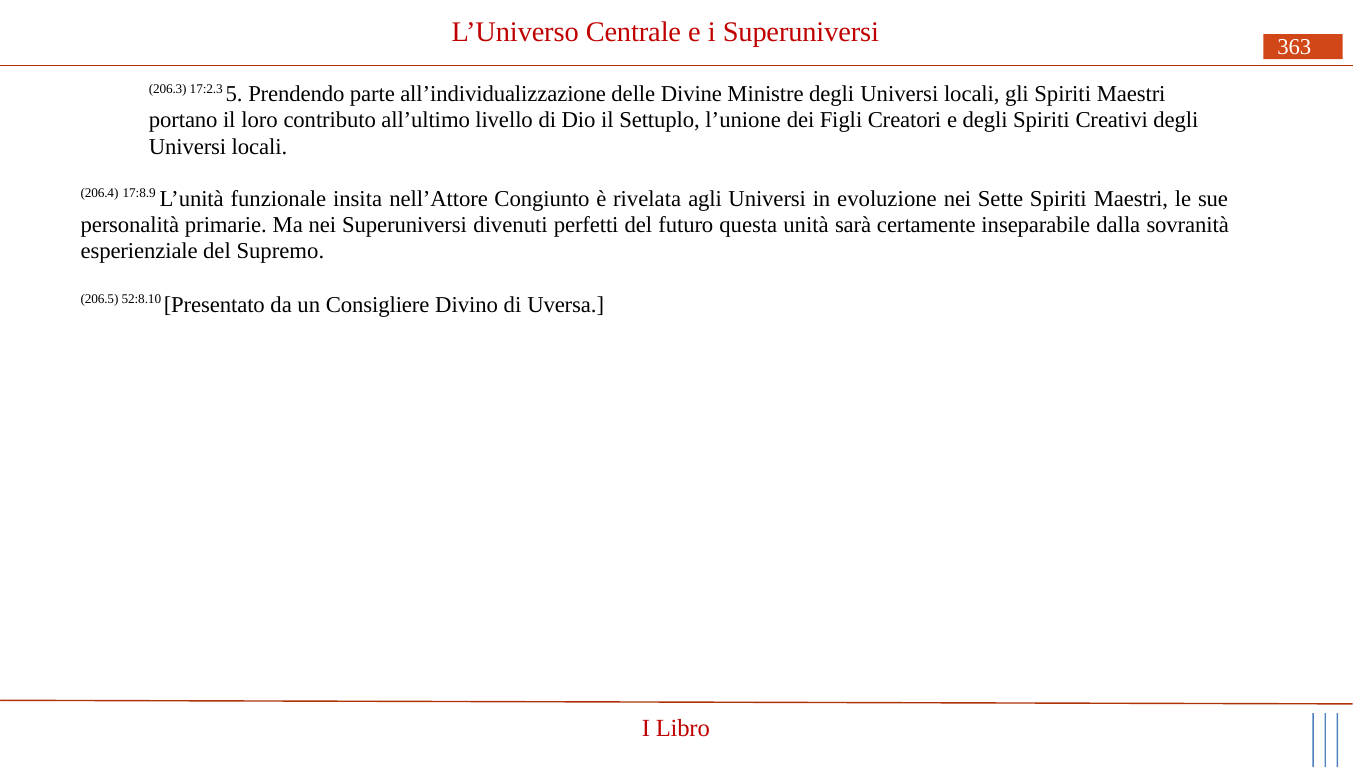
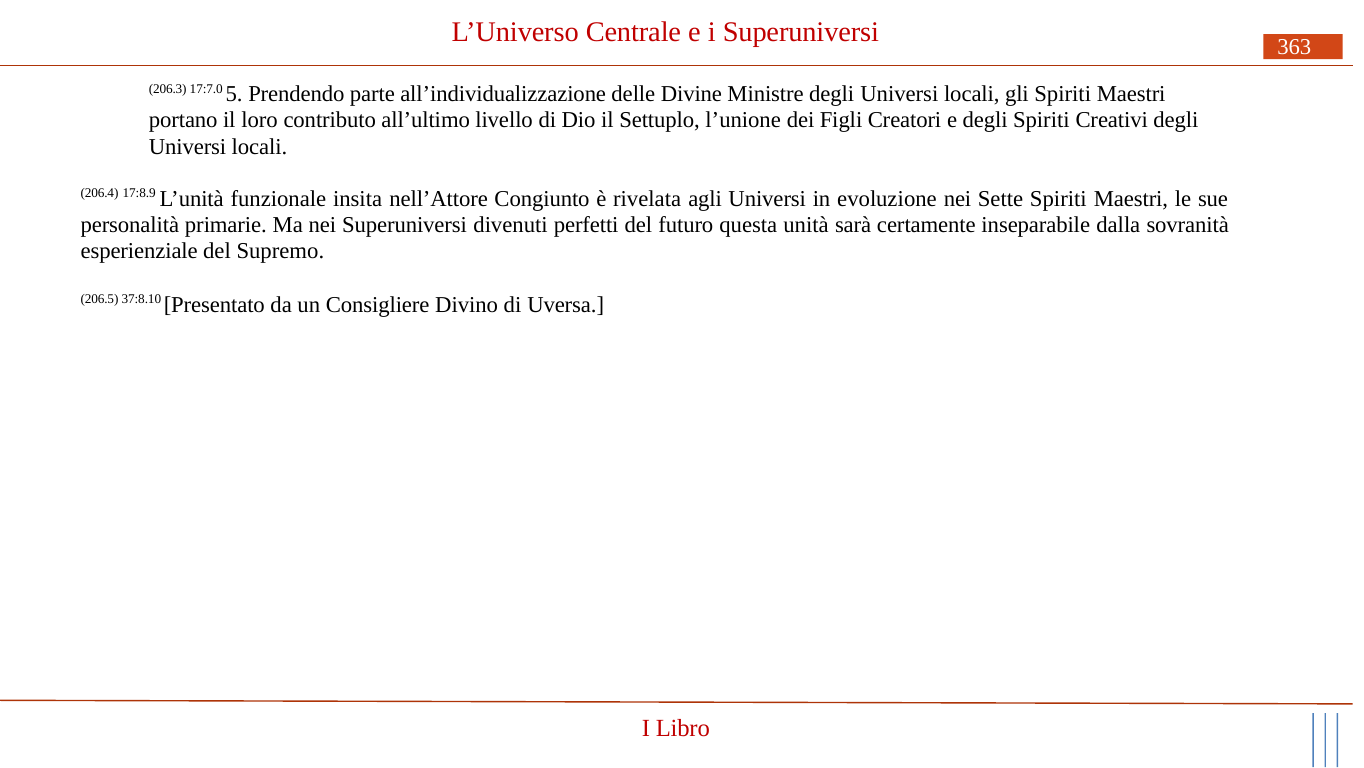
17:2.3: 17:2.3 -> 17:7.0
52:8.10: 52:8.10 -> 37:8.10
